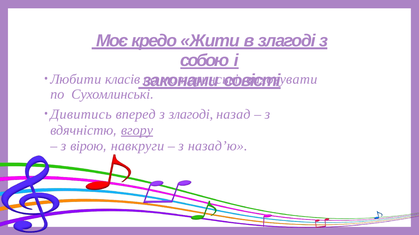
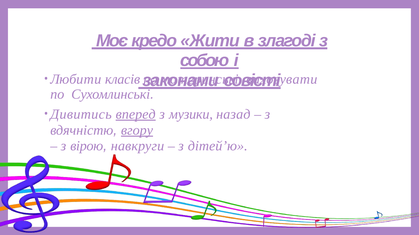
вперед underline: none -> present
з злагоді: злагоді -> музики
назад’ю: назад’ю -> дітей’ю
